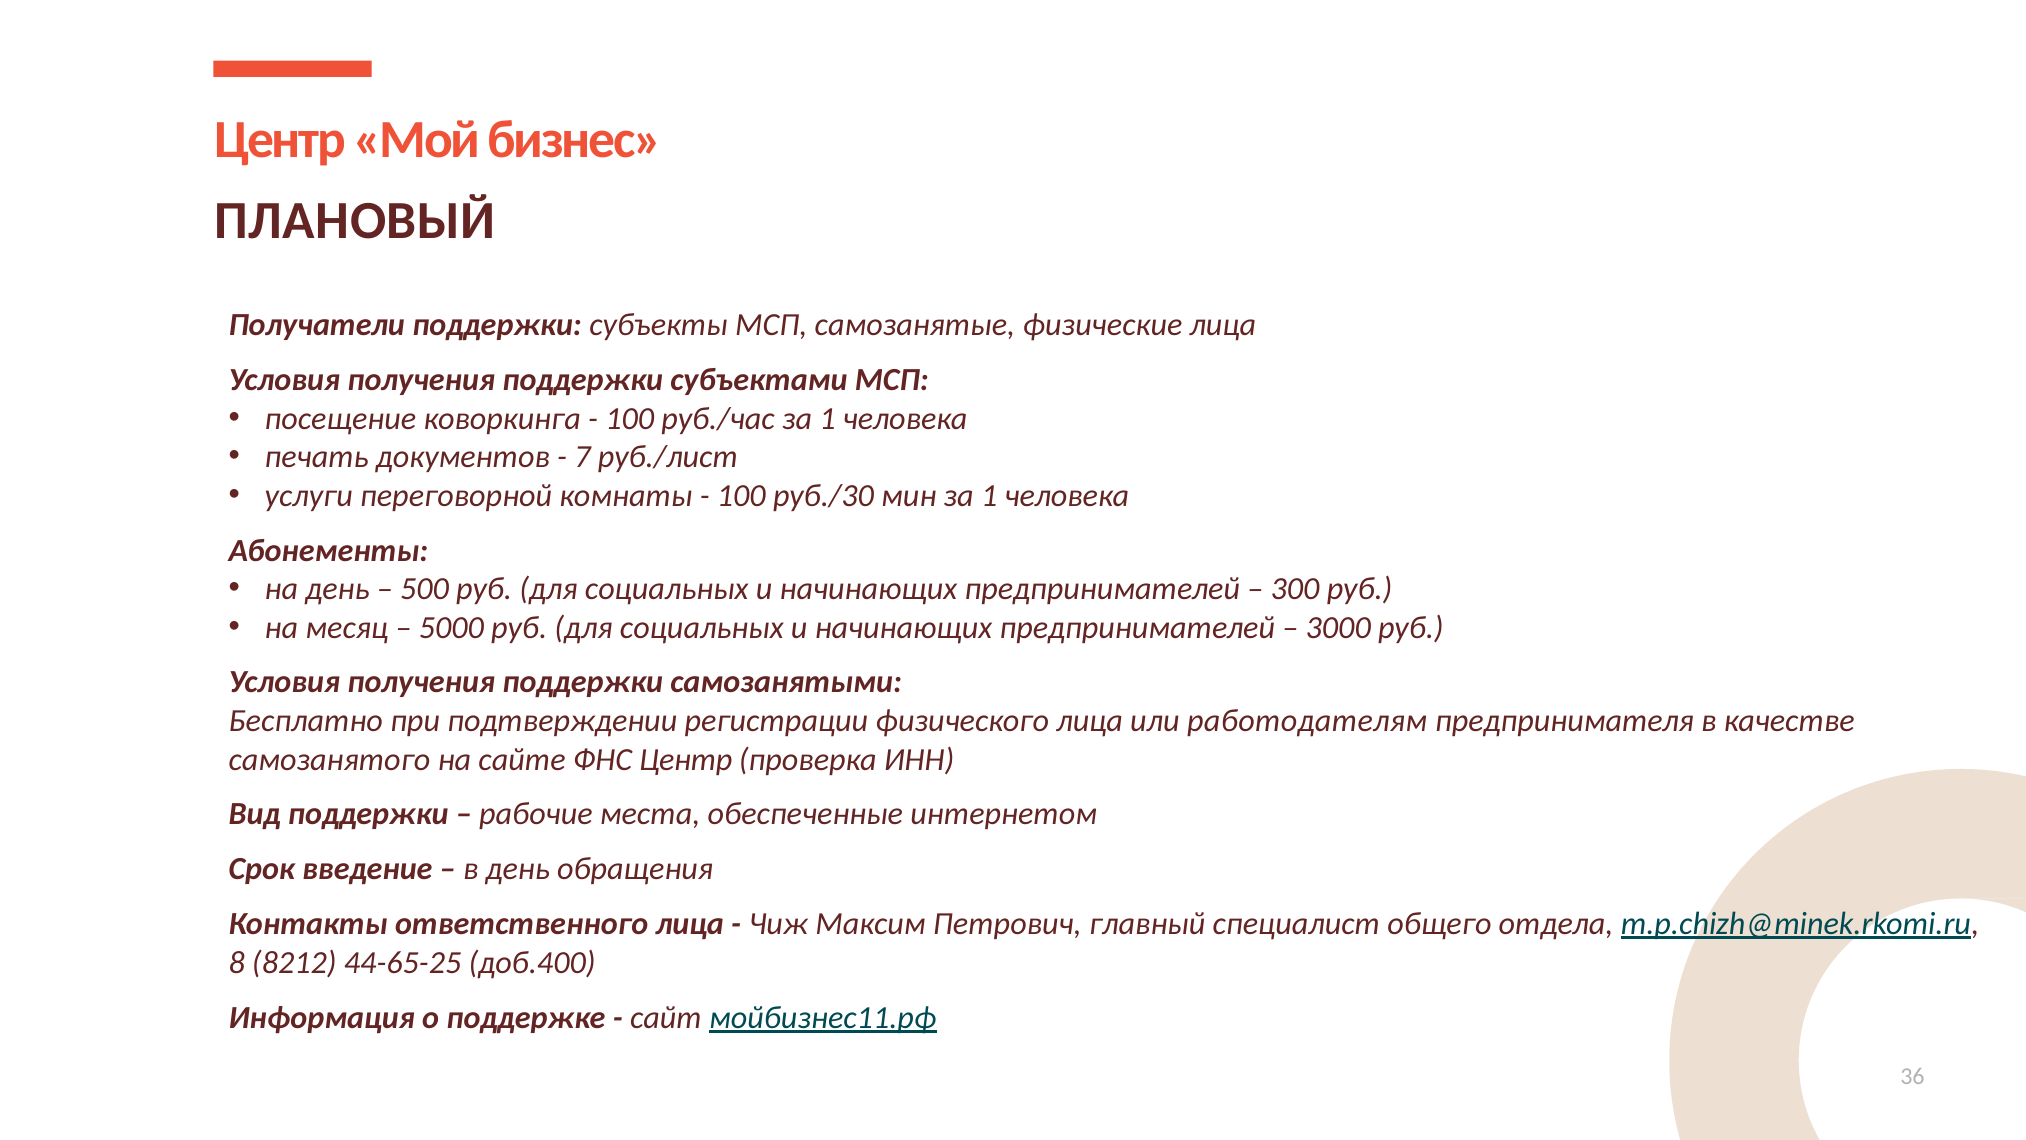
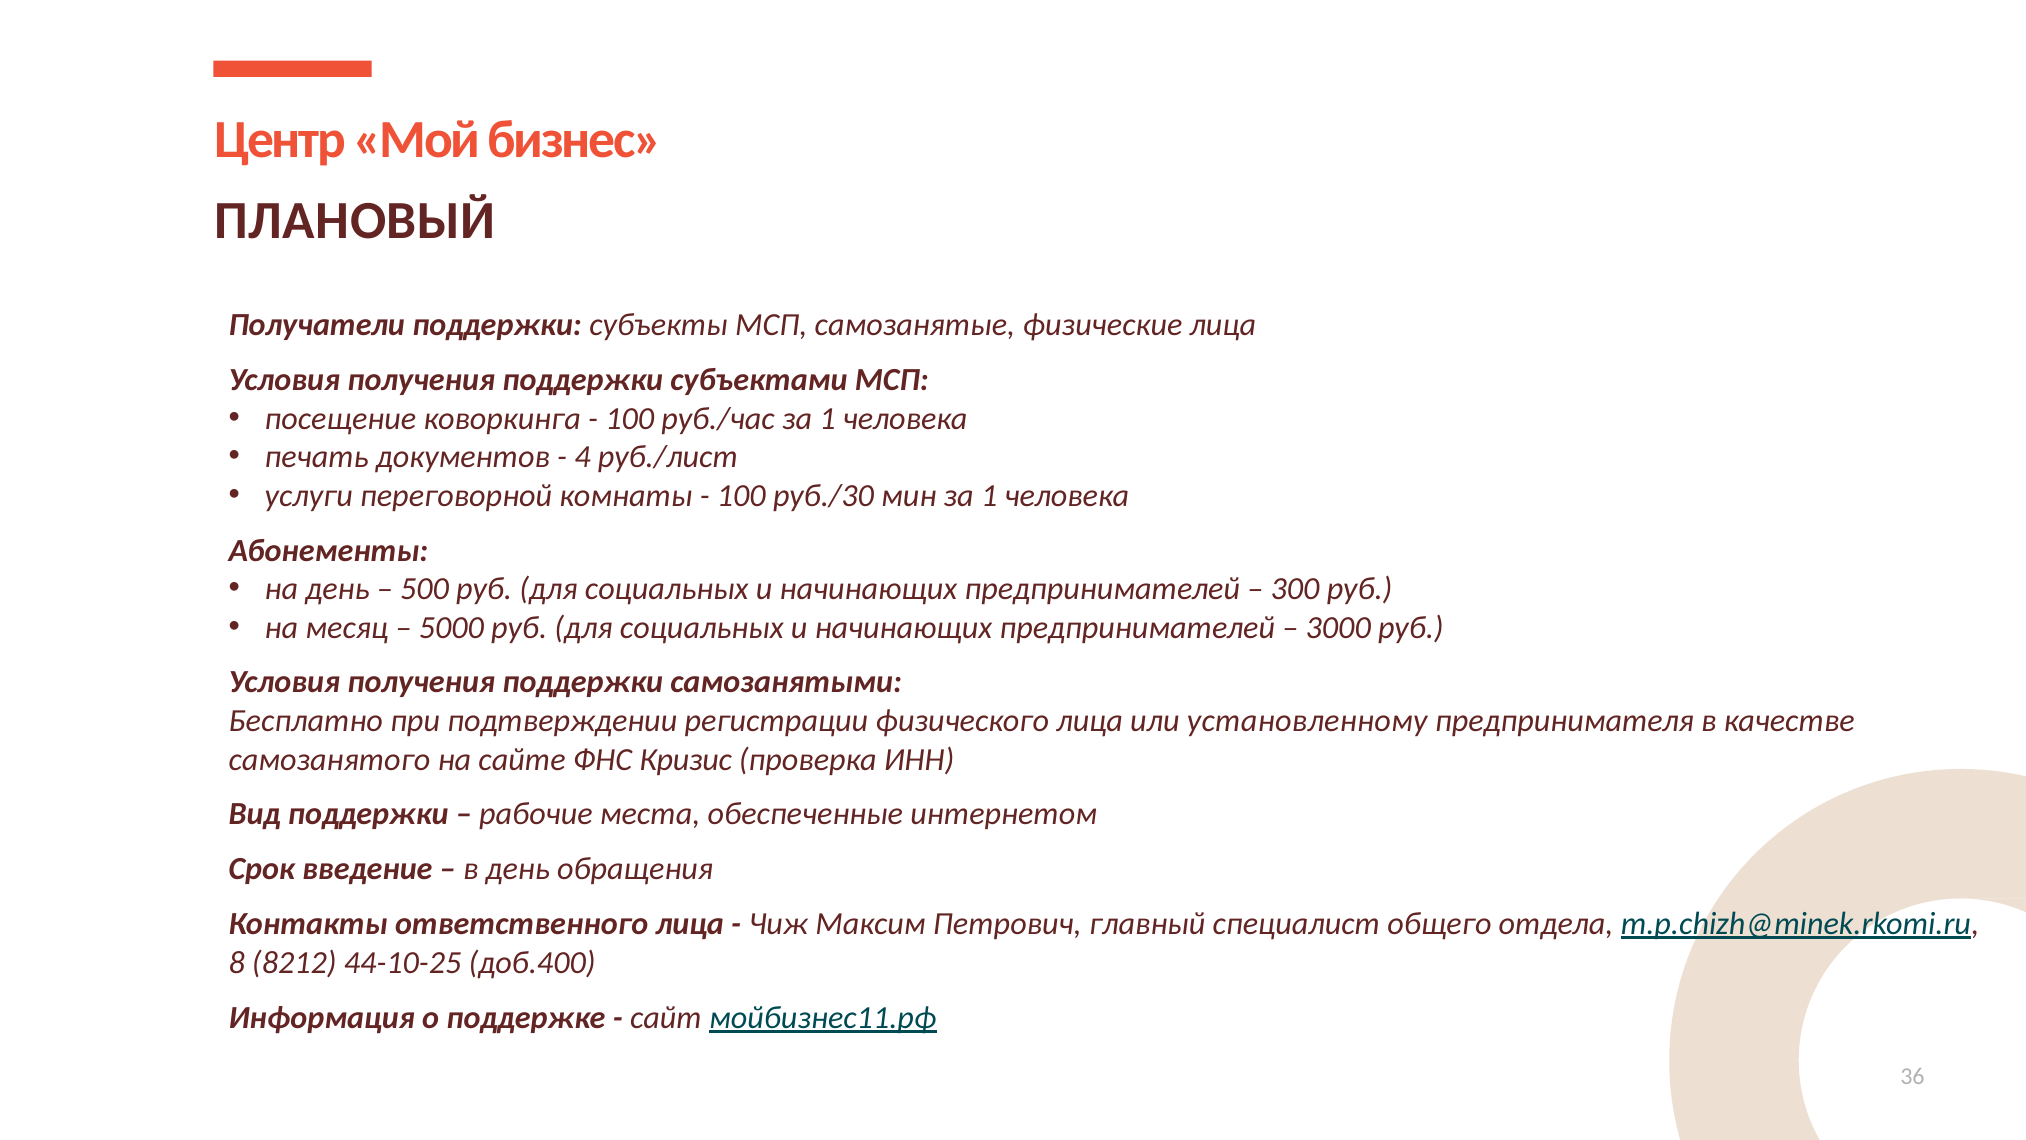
7: 7 -> 4
работодателям: работодателям -> установленному
ФНС Центр: Центр -> Кризис
44-65-25: 44-65-25 -> 44-10-25
